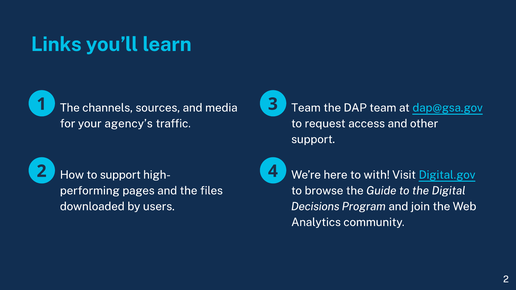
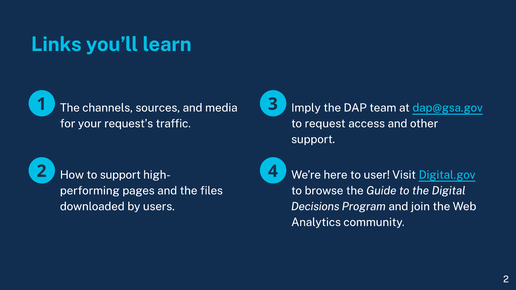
Team at (306, 108): Team -> Imply
agency’s: agency’s -> request’s
with: with -> user
